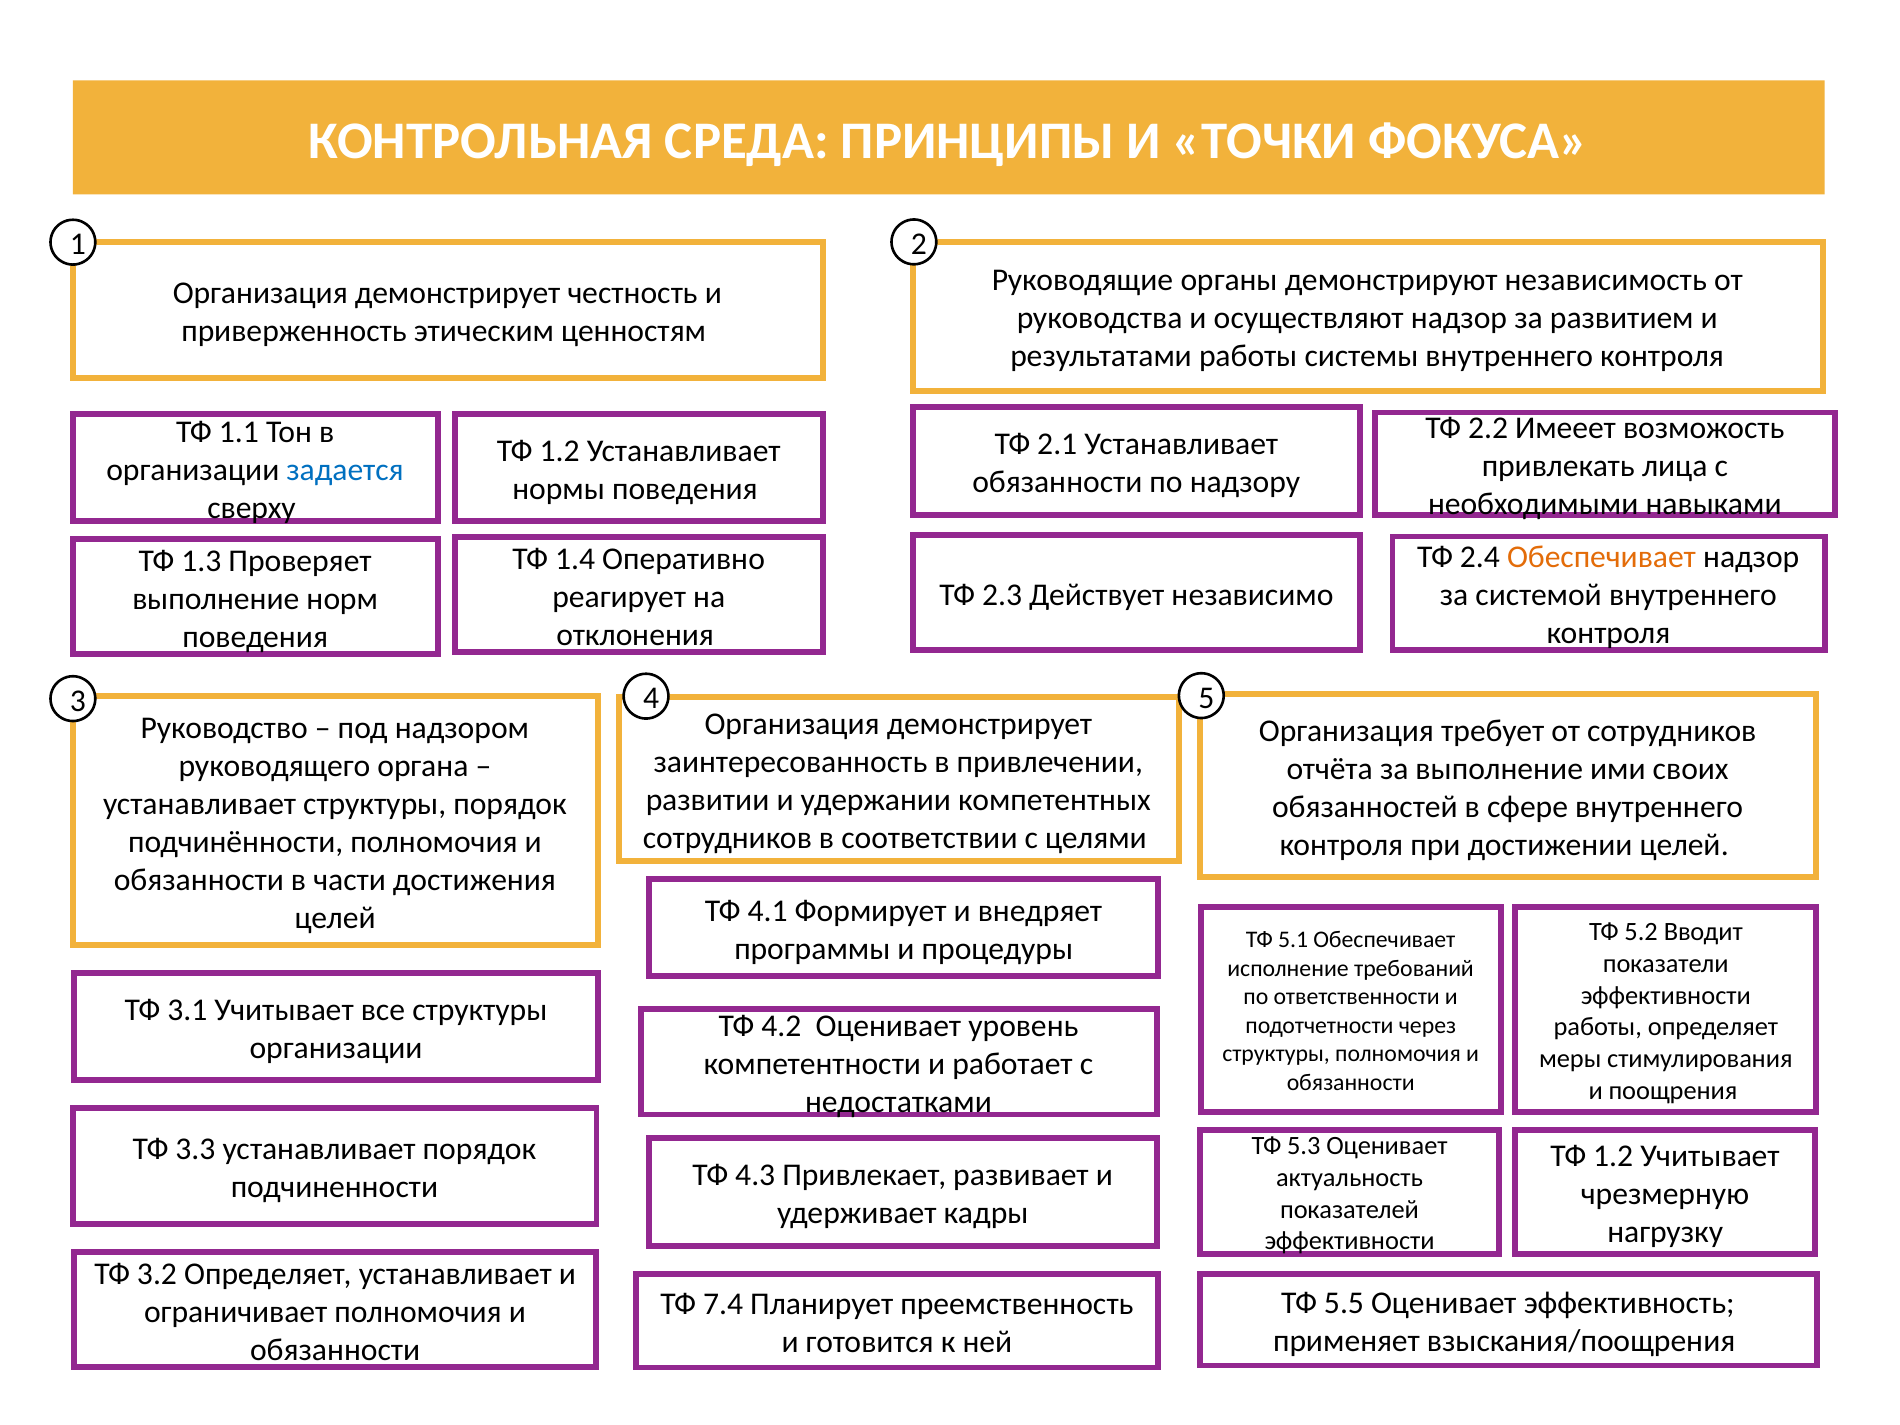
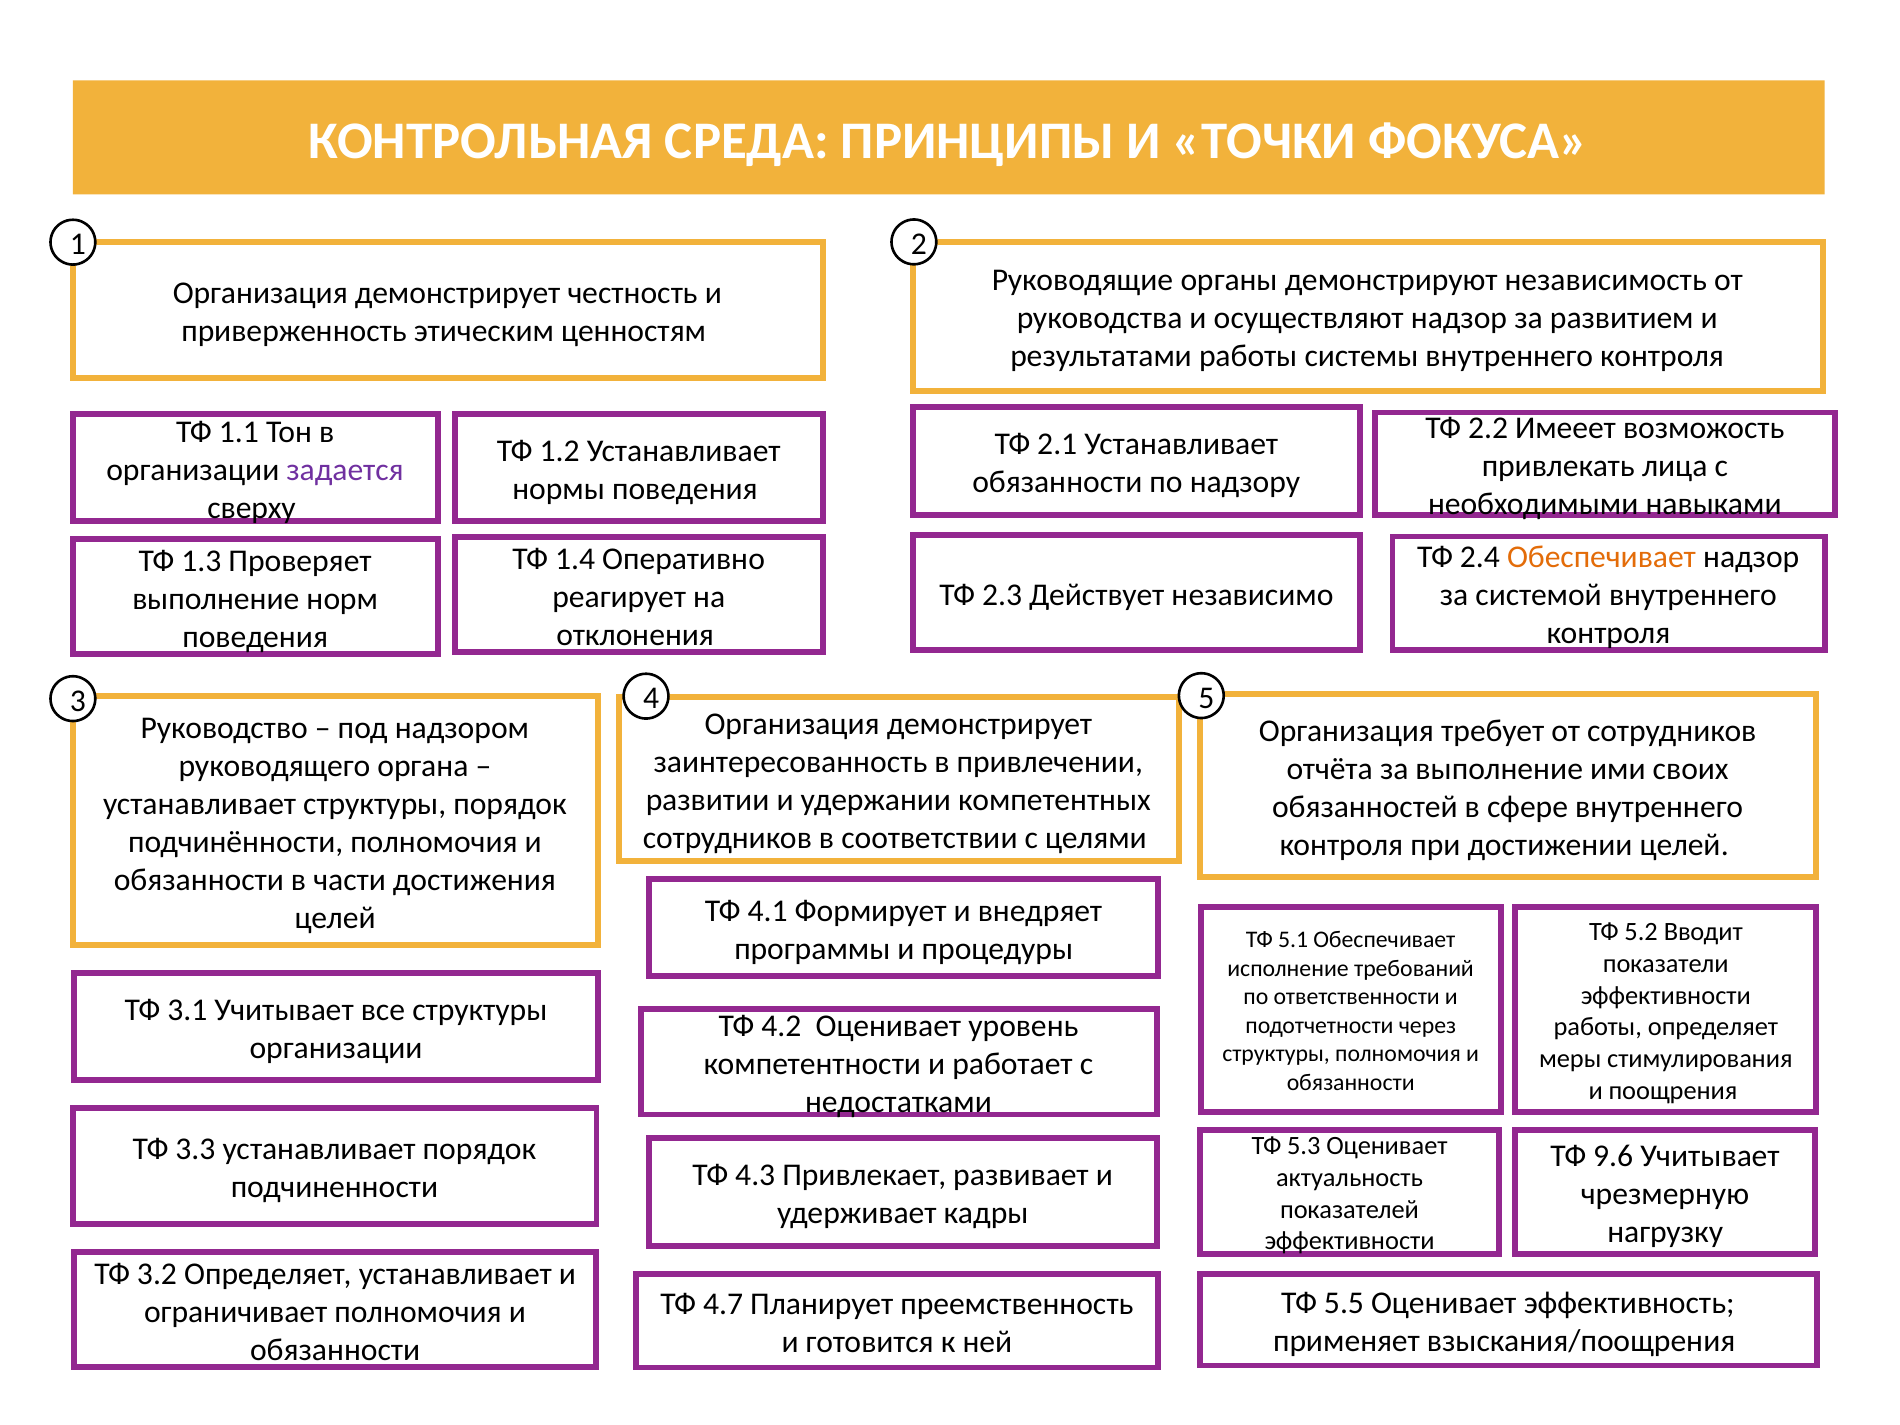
задается colour: blue -> purple
1.2 at (1613, 1156): 1.2 -> 9.6
7.4: 7.4 -> 4.7
